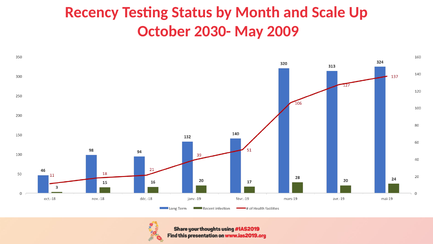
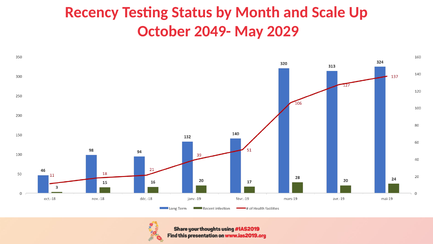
2030-: 2030- -> 2049-
2009: 2009 -> 2029
